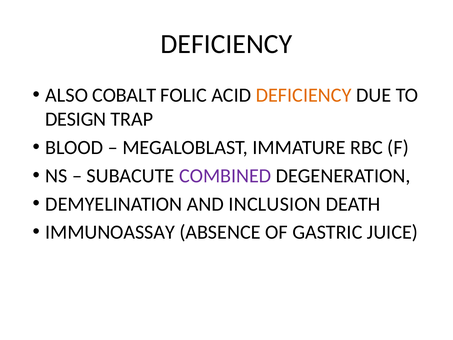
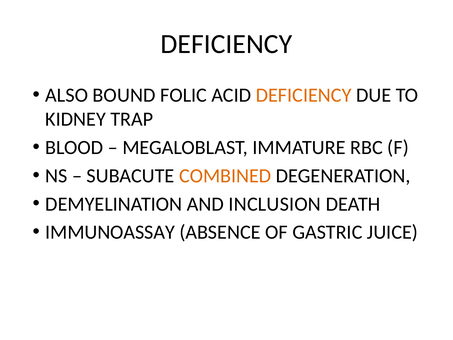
COBALT: COBALT -> BOUND
DESIGN: DESIGN -> KIDNEY
COMBINED colour: purple -> orange
